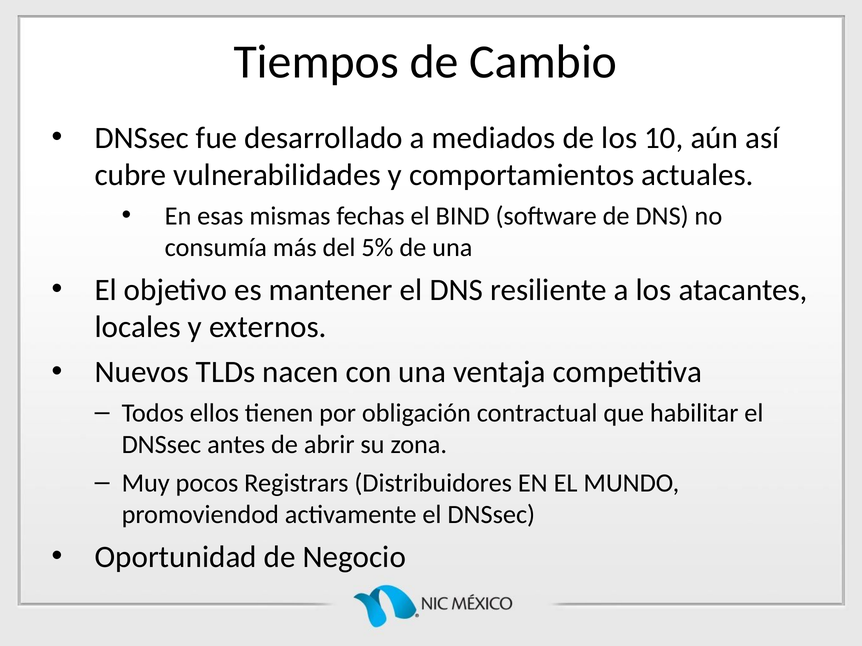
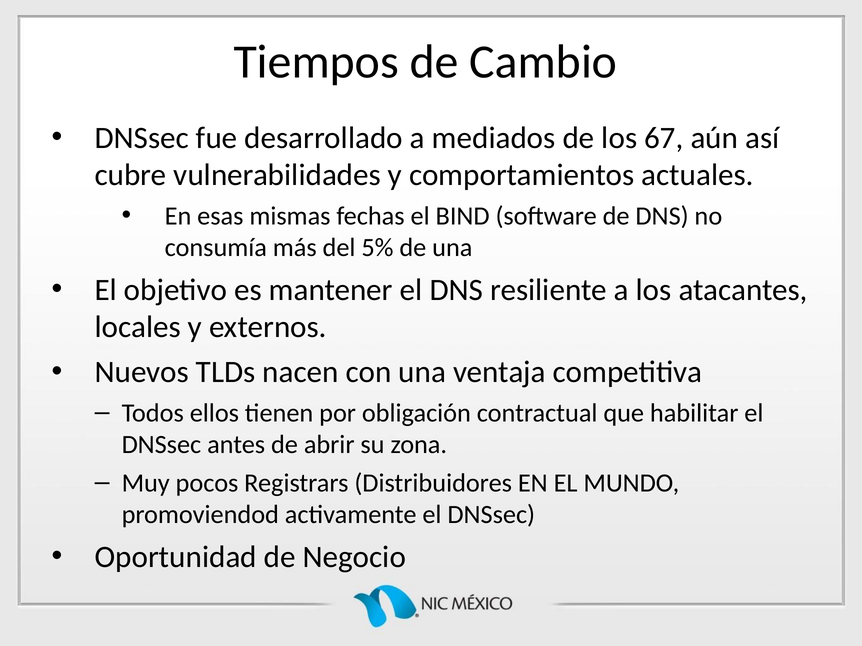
10: 10 -> 67
